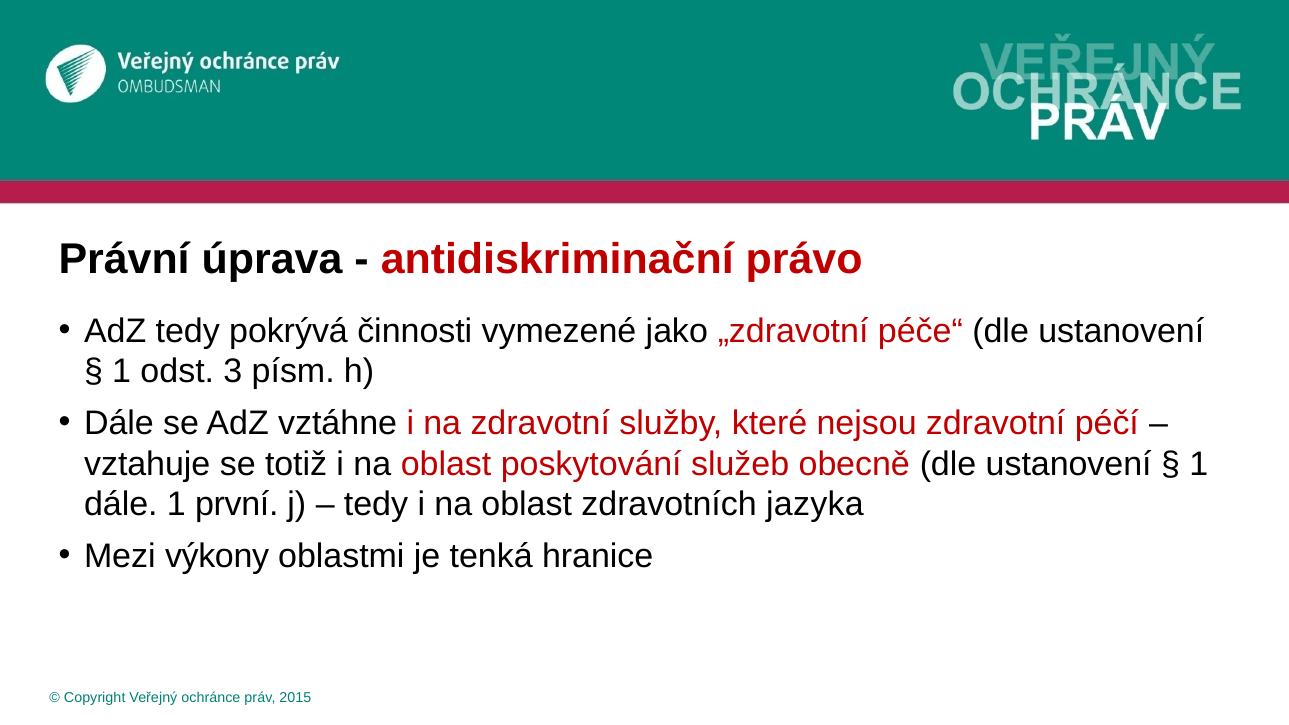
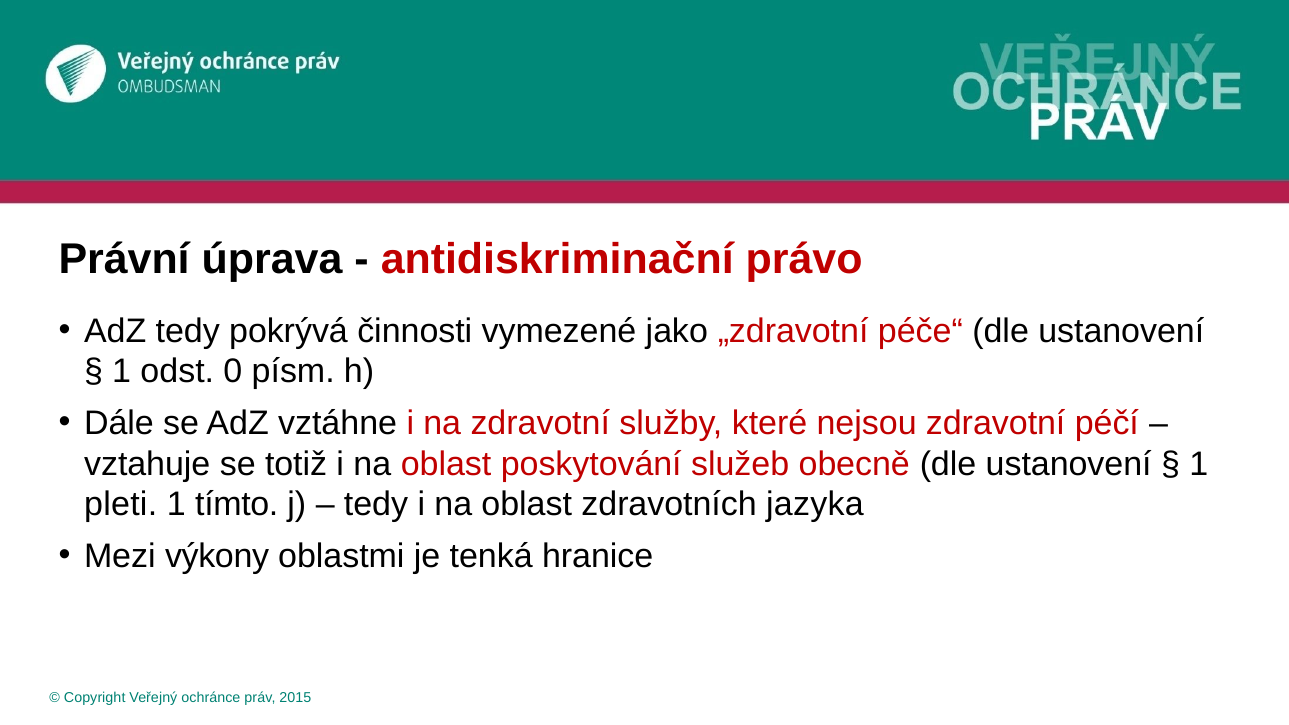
3: 3 -> 0
dále at (121, 505): dále -> pleti
první: první -> tímto
